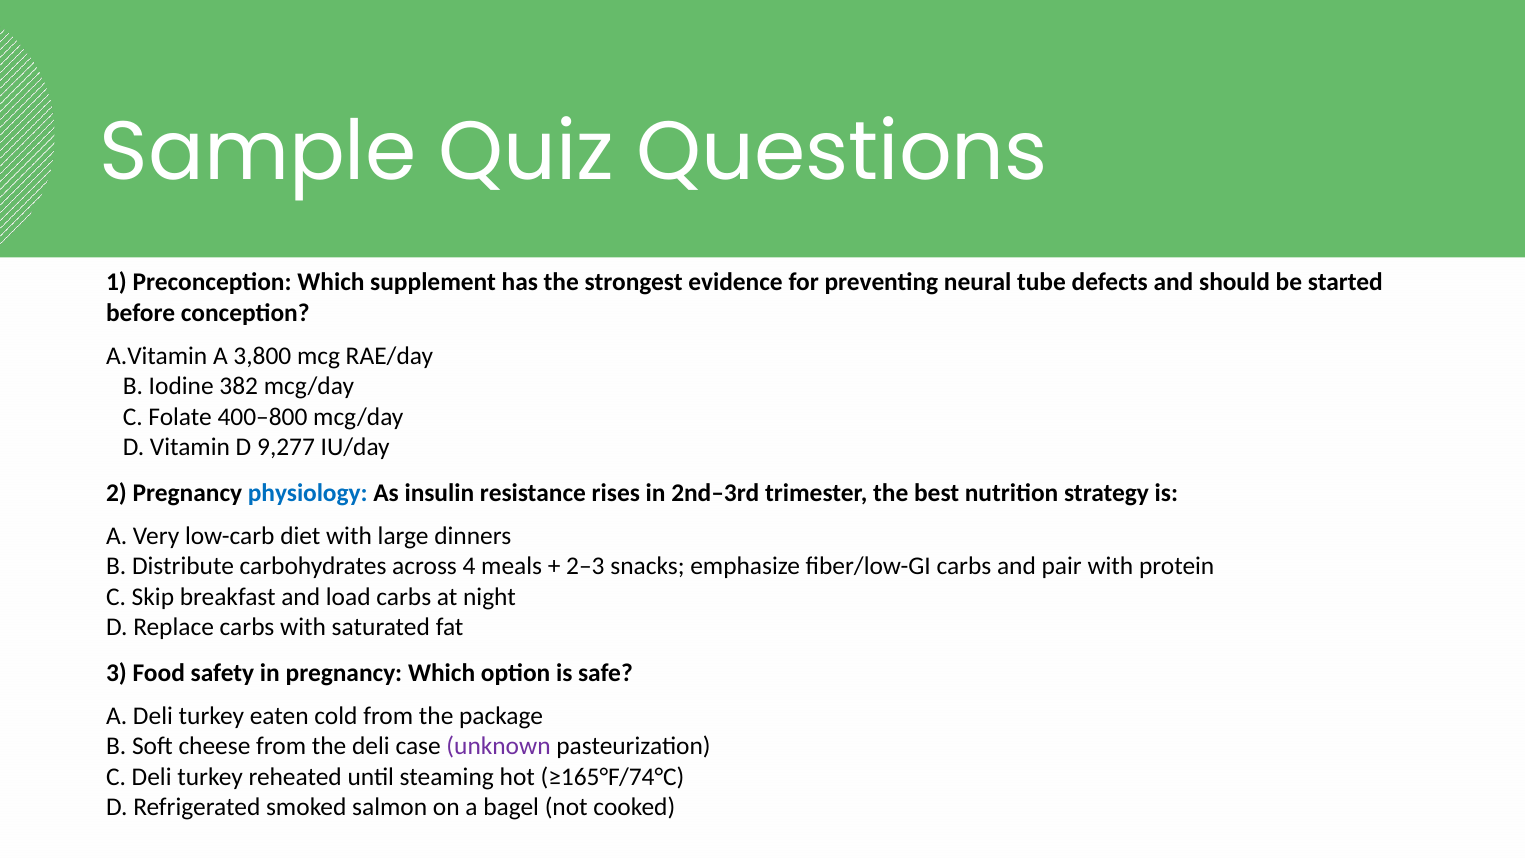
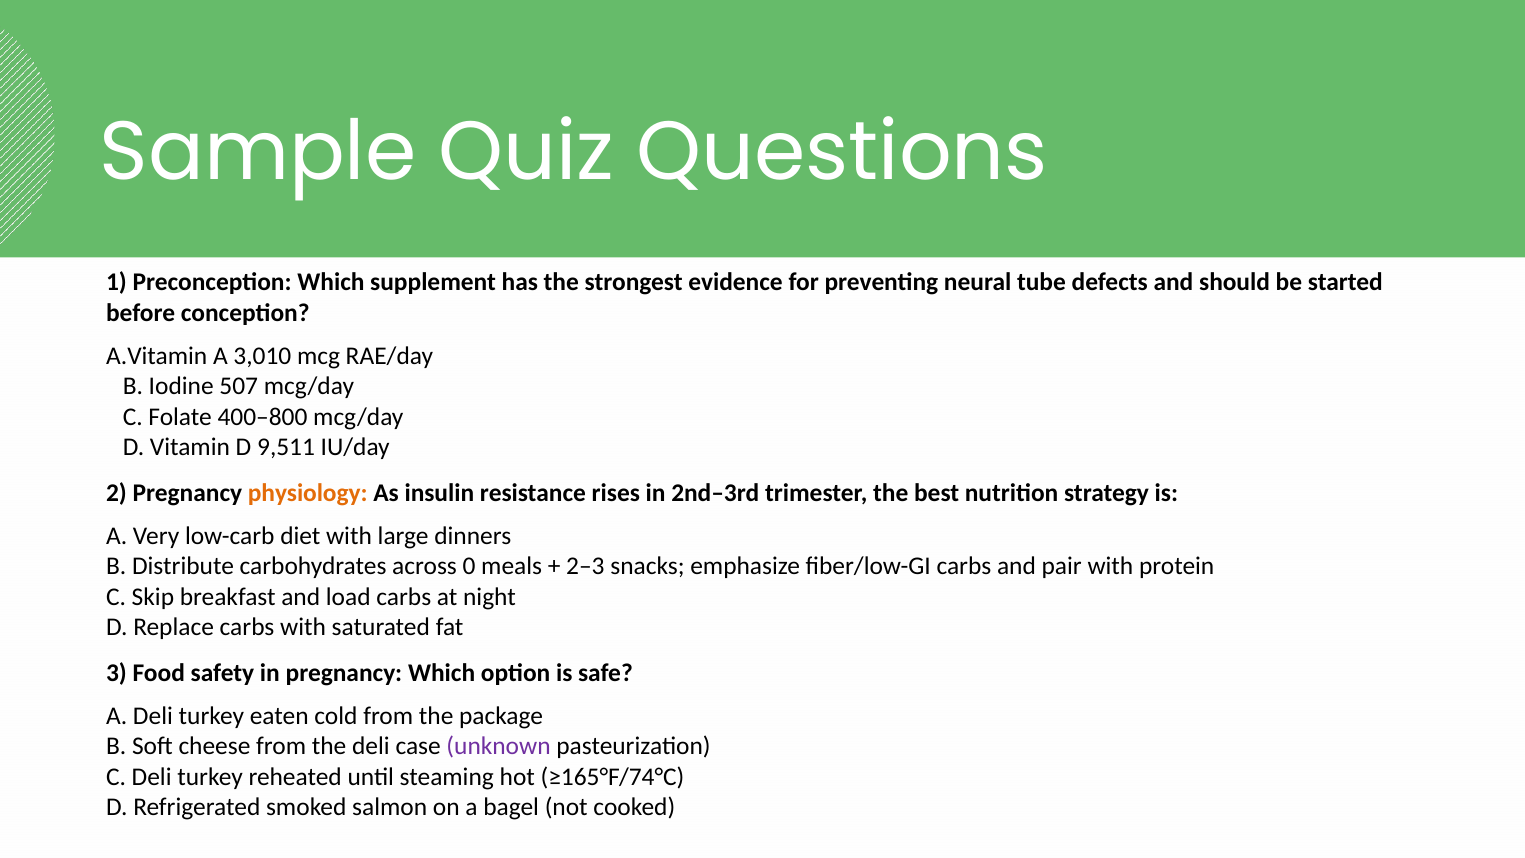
3,800: 3,800 -> 3,010
382: 382 -> 507
9,277: 9,277 -> 9,511
physiology colour: blue -> orange
4: 4 -> 0
